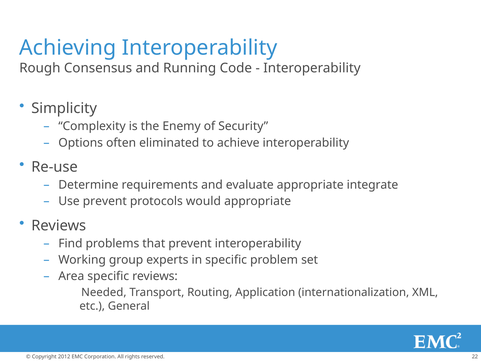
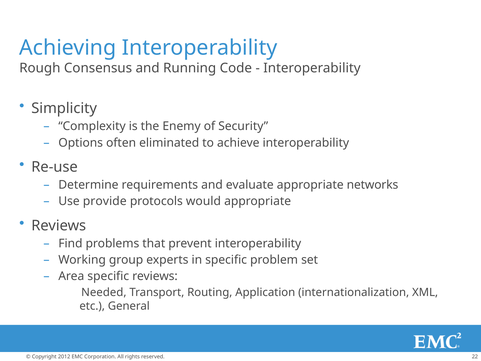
integrate: integrate -> networks
Use prevent: prevent -> provide
